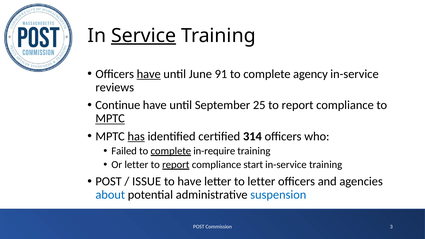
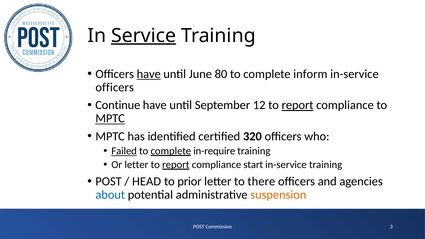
91: 91 -> 80
agency: agency -> inform
reviews at (115, 87): reviews -> officers
25: 25 -> 12
report at (298, 105) underline: none -> present
has underline: present -> none
314: 314 -> 320
Failed underline: none -> present
ISSUE: ISSUE -> HEAD
to have: have -> prior
to letter: letter -> there
suspension colour: blue -> orange
